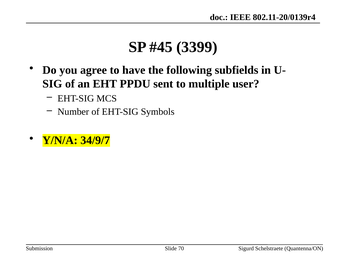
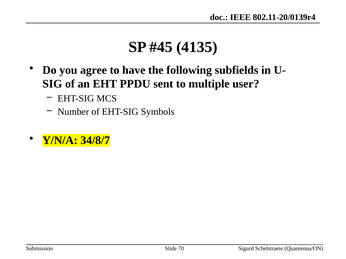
3399: 3399 -> 4135
34/9/7: 34/9/7 -> 34/8/7
